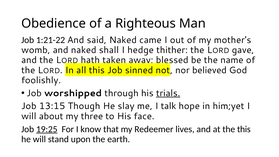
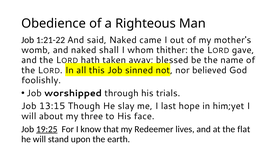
hedge: hedge -> whom
trials underline: present -> none
talk: talk -> last
the this: this -> flat
